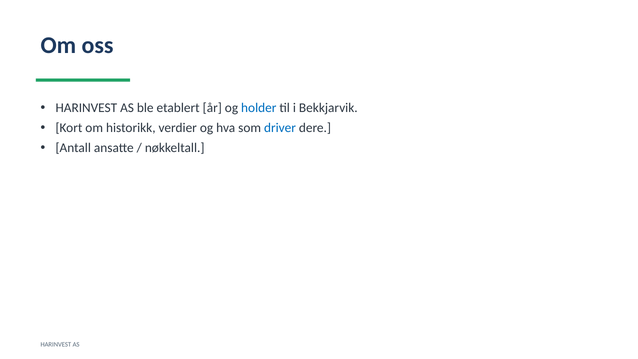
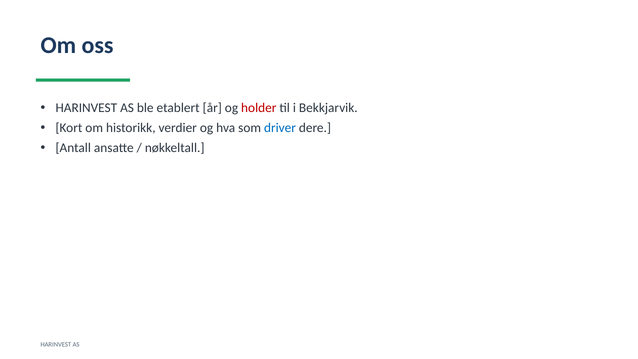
holder colour: blue -> red
